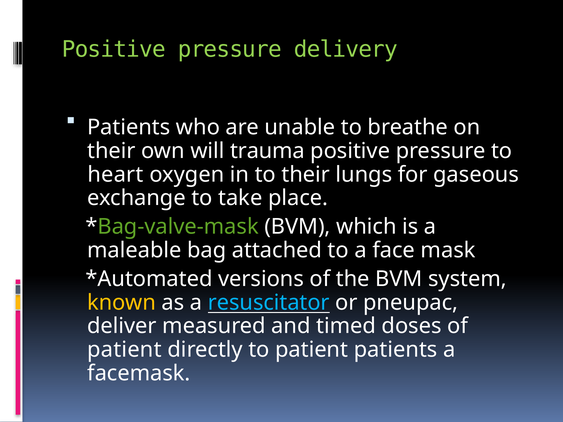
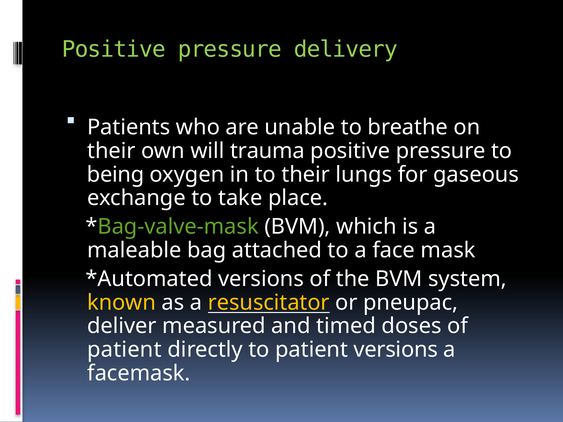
heart: heart -> being
resuscitator colour: light blue -> yellow
patient patients: patients -> versions
